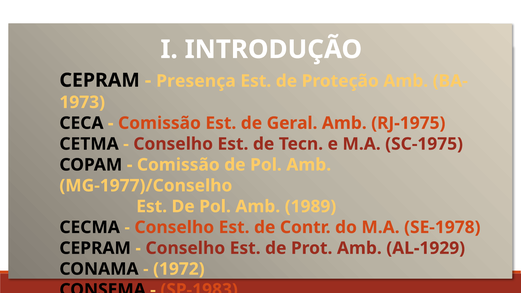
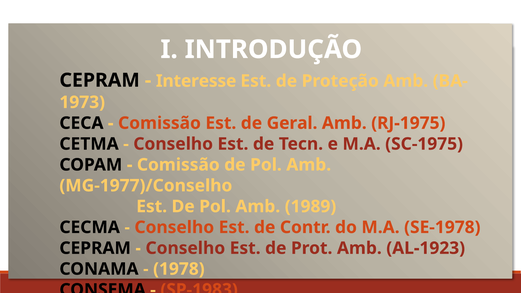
Presença: Presença -> Interesse
AL-1929: AL-1929 -> AL-1923
1972: 1972 -> 1978
